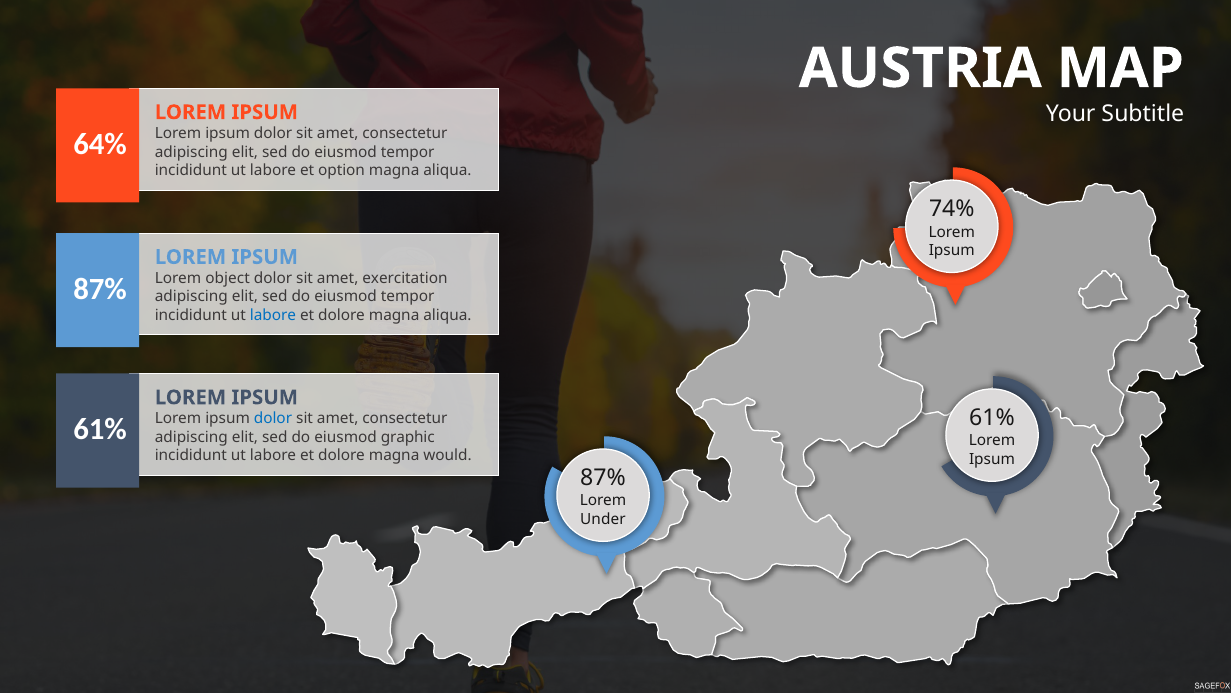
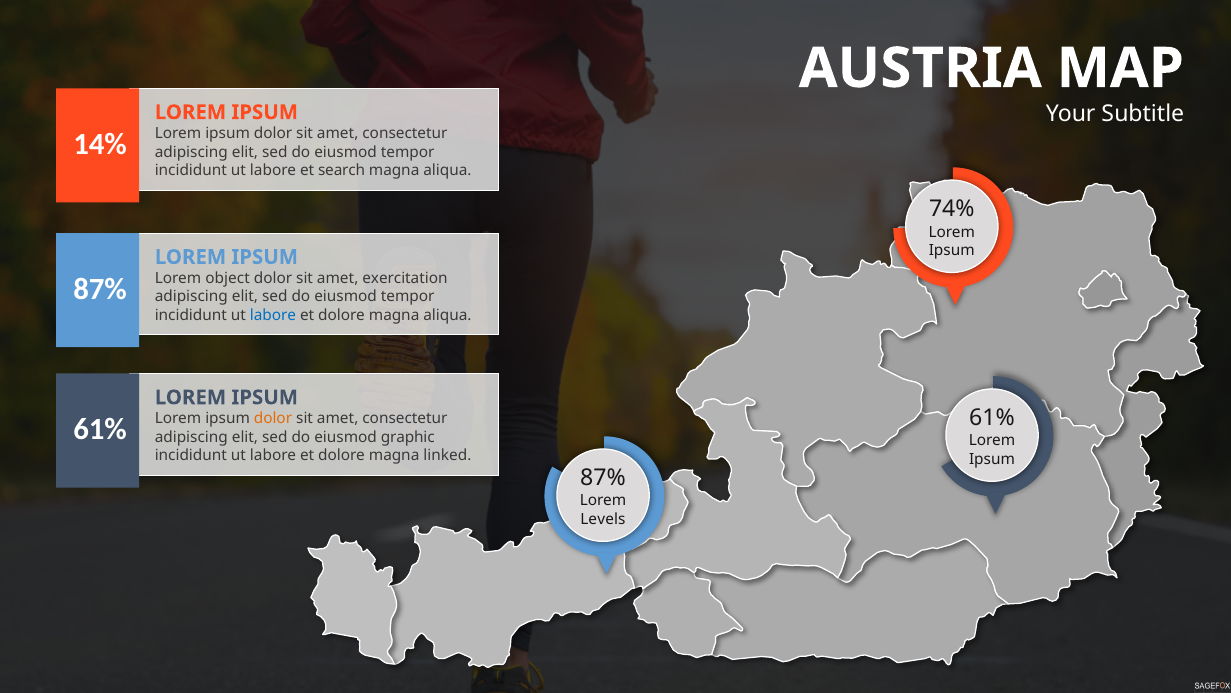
64%: 64% -> 14%
option: option -> search
dolor at (273, 418) colour: blue -> orange
would: would -> linked
Under: Under -> Levels
